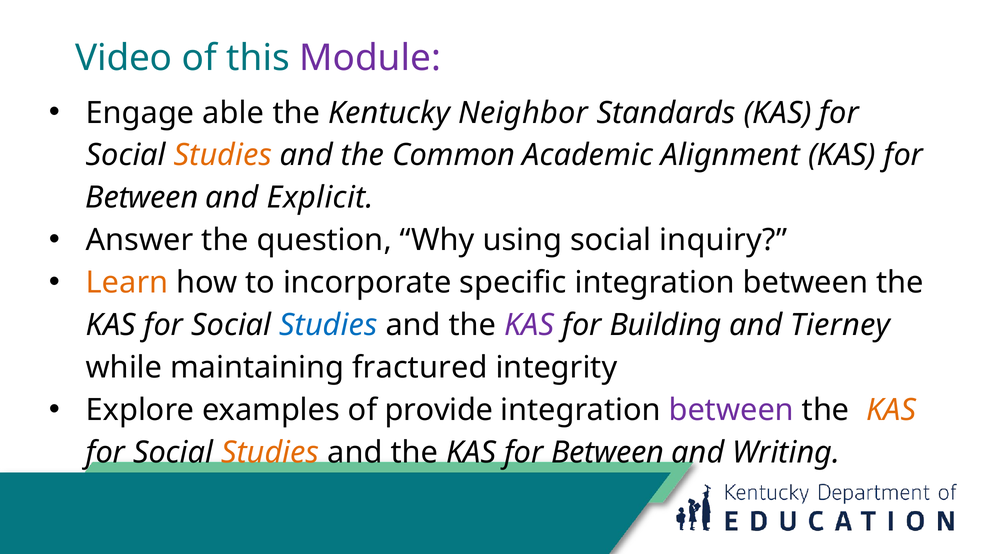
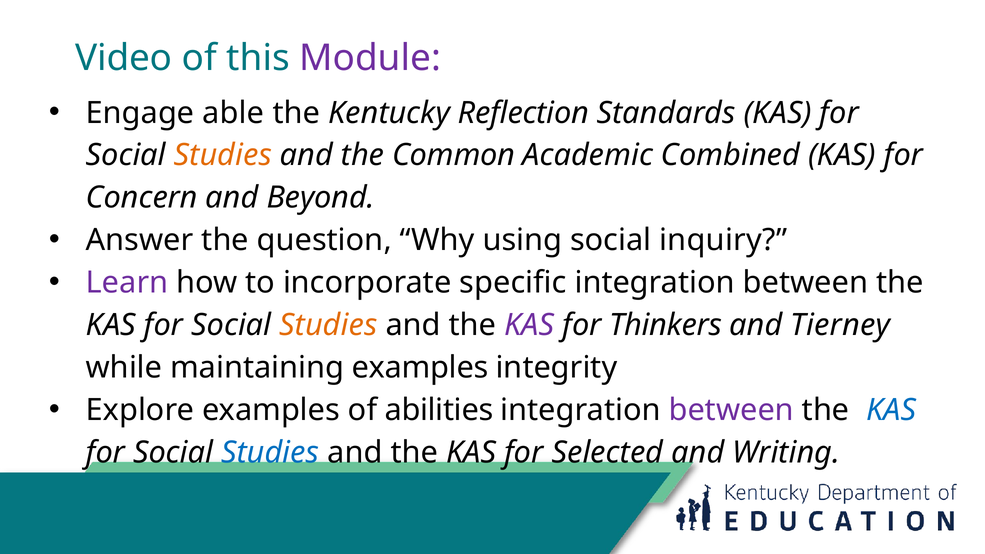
Neighbor: Neighbor -> Reflection
Alignment: Alignment -> Combined
Between at (142, 198): Between -> Concern
Explicit: Explicit -> Beyond
Learn colour: orange -> purple
Studies at (328, 325) colour: blue -> orange
Building: Building -> Thinkers
maintaining fractured: fractured -> examples
provide: provide -> abilities
KAS at (891, 410) colour: orange -> blue
Studies at (270, 453) colour: orange -> blue
the KAS for Between: Between -> Selected
